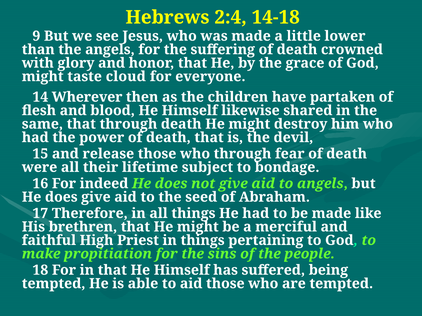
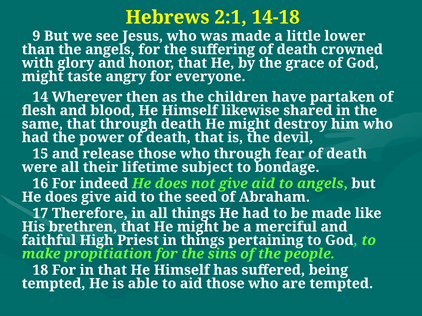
2:4: 2:4 -> 2:1
cloud: cloud -> angry
